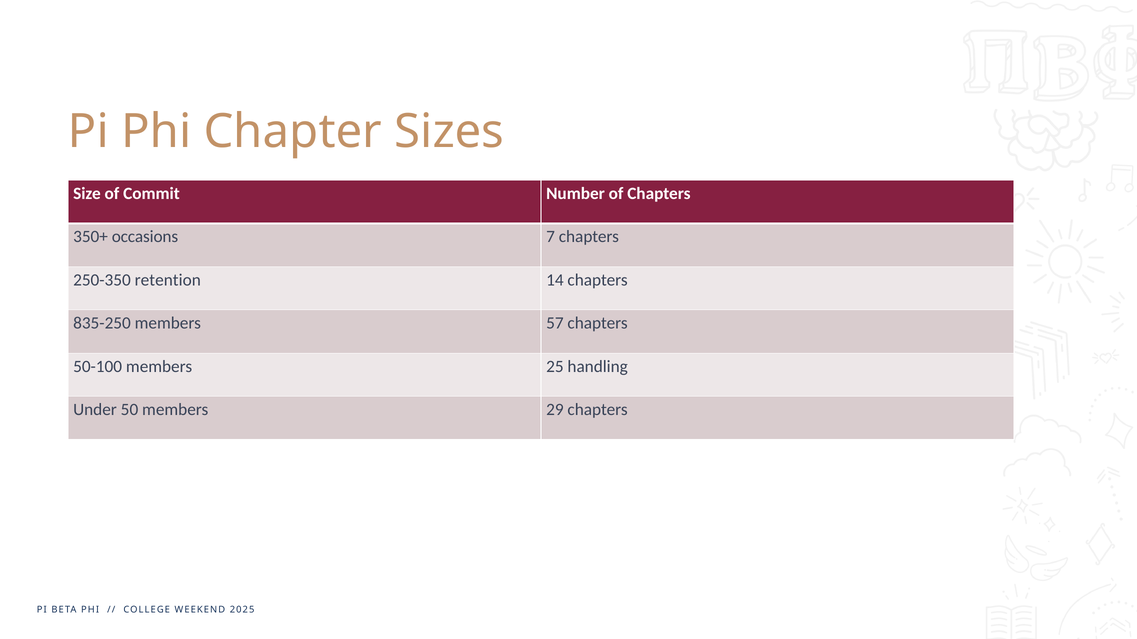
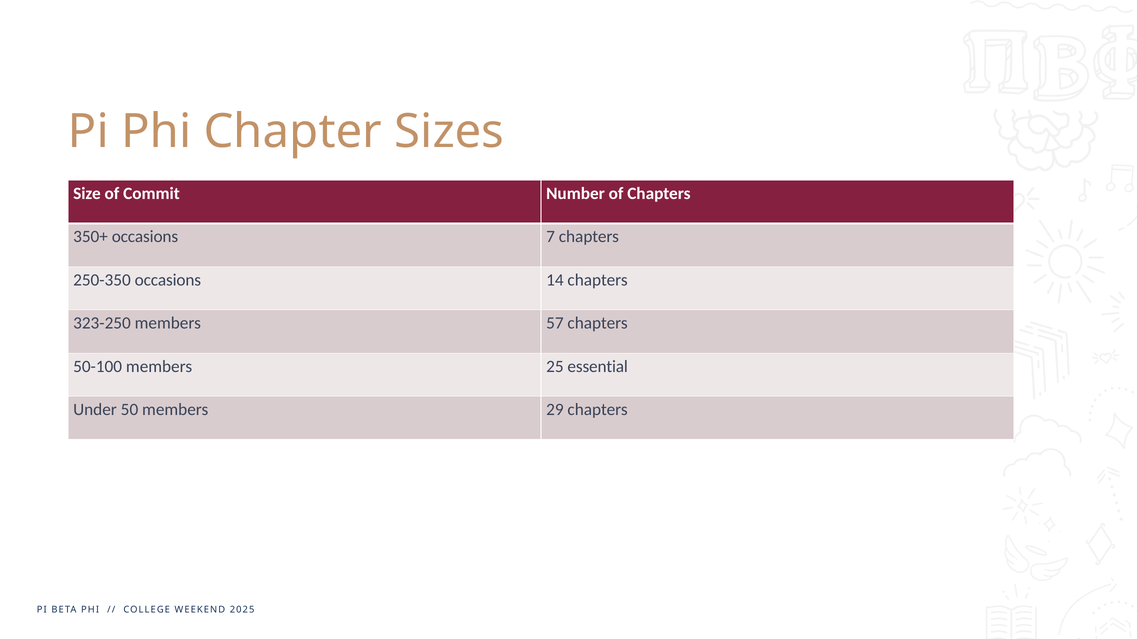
250-350 retention: retention -> occasions
835-250: 835-250 -> 323-250
handling: handling -> essential
